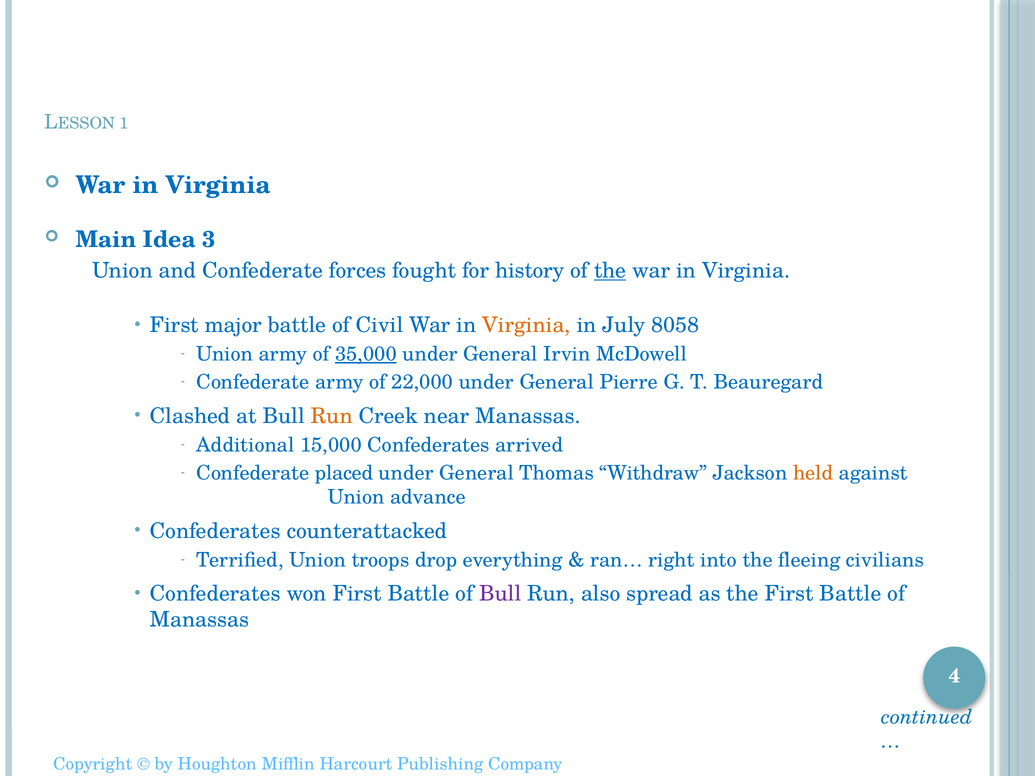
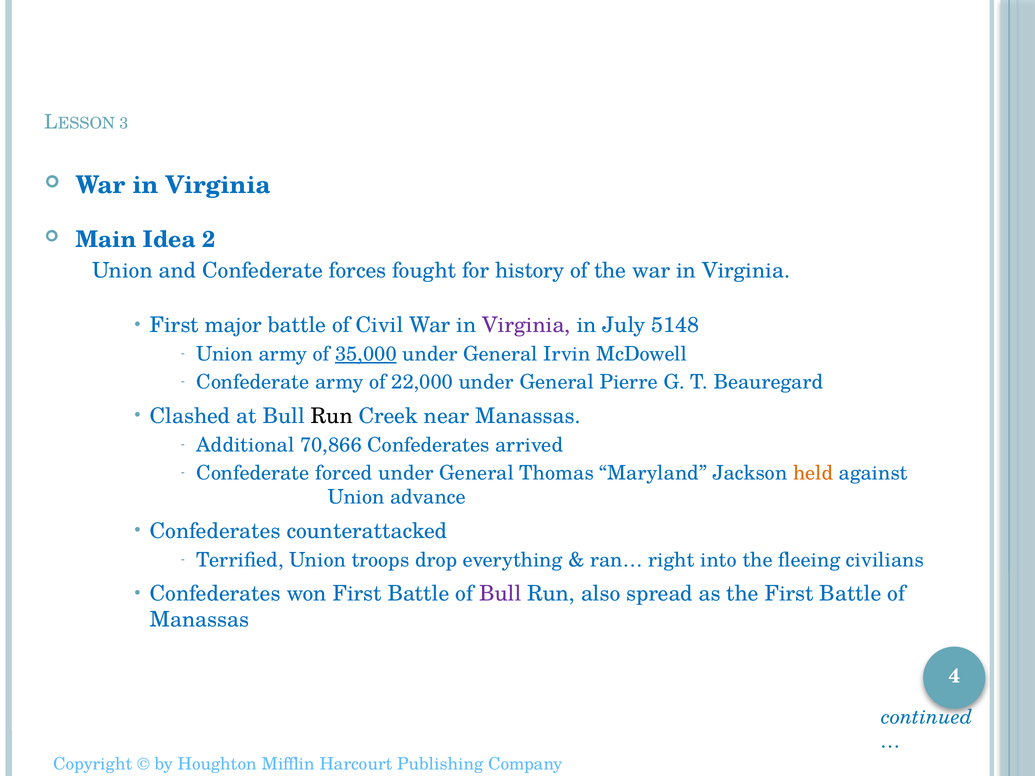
1: 1 -> 3
3: 3 -> 2
the at (610, 271) underline: present -> none
Virginia at (526, 325) colour: orange -> purple
8058: 8058 -> 5148
Run at (332, 416) colour: orange -> black
15,000: 15,000 -> 70,866
placed: placed -> forced
Withdraw: Withdraw -> Maryland
